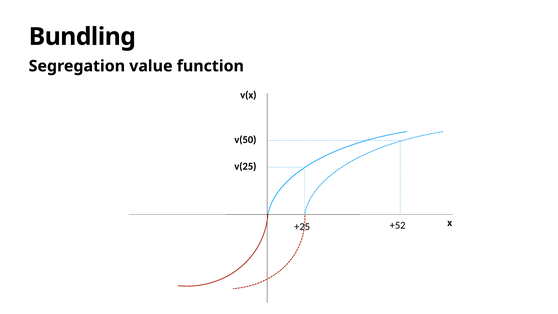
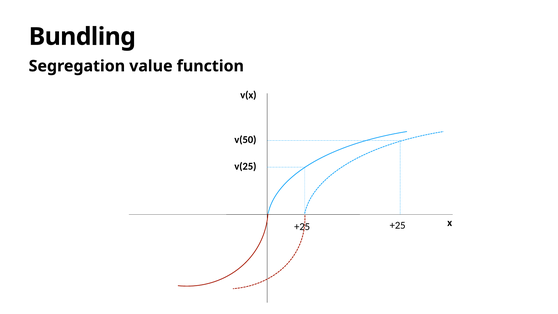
+25 +52: +52 -> +25
